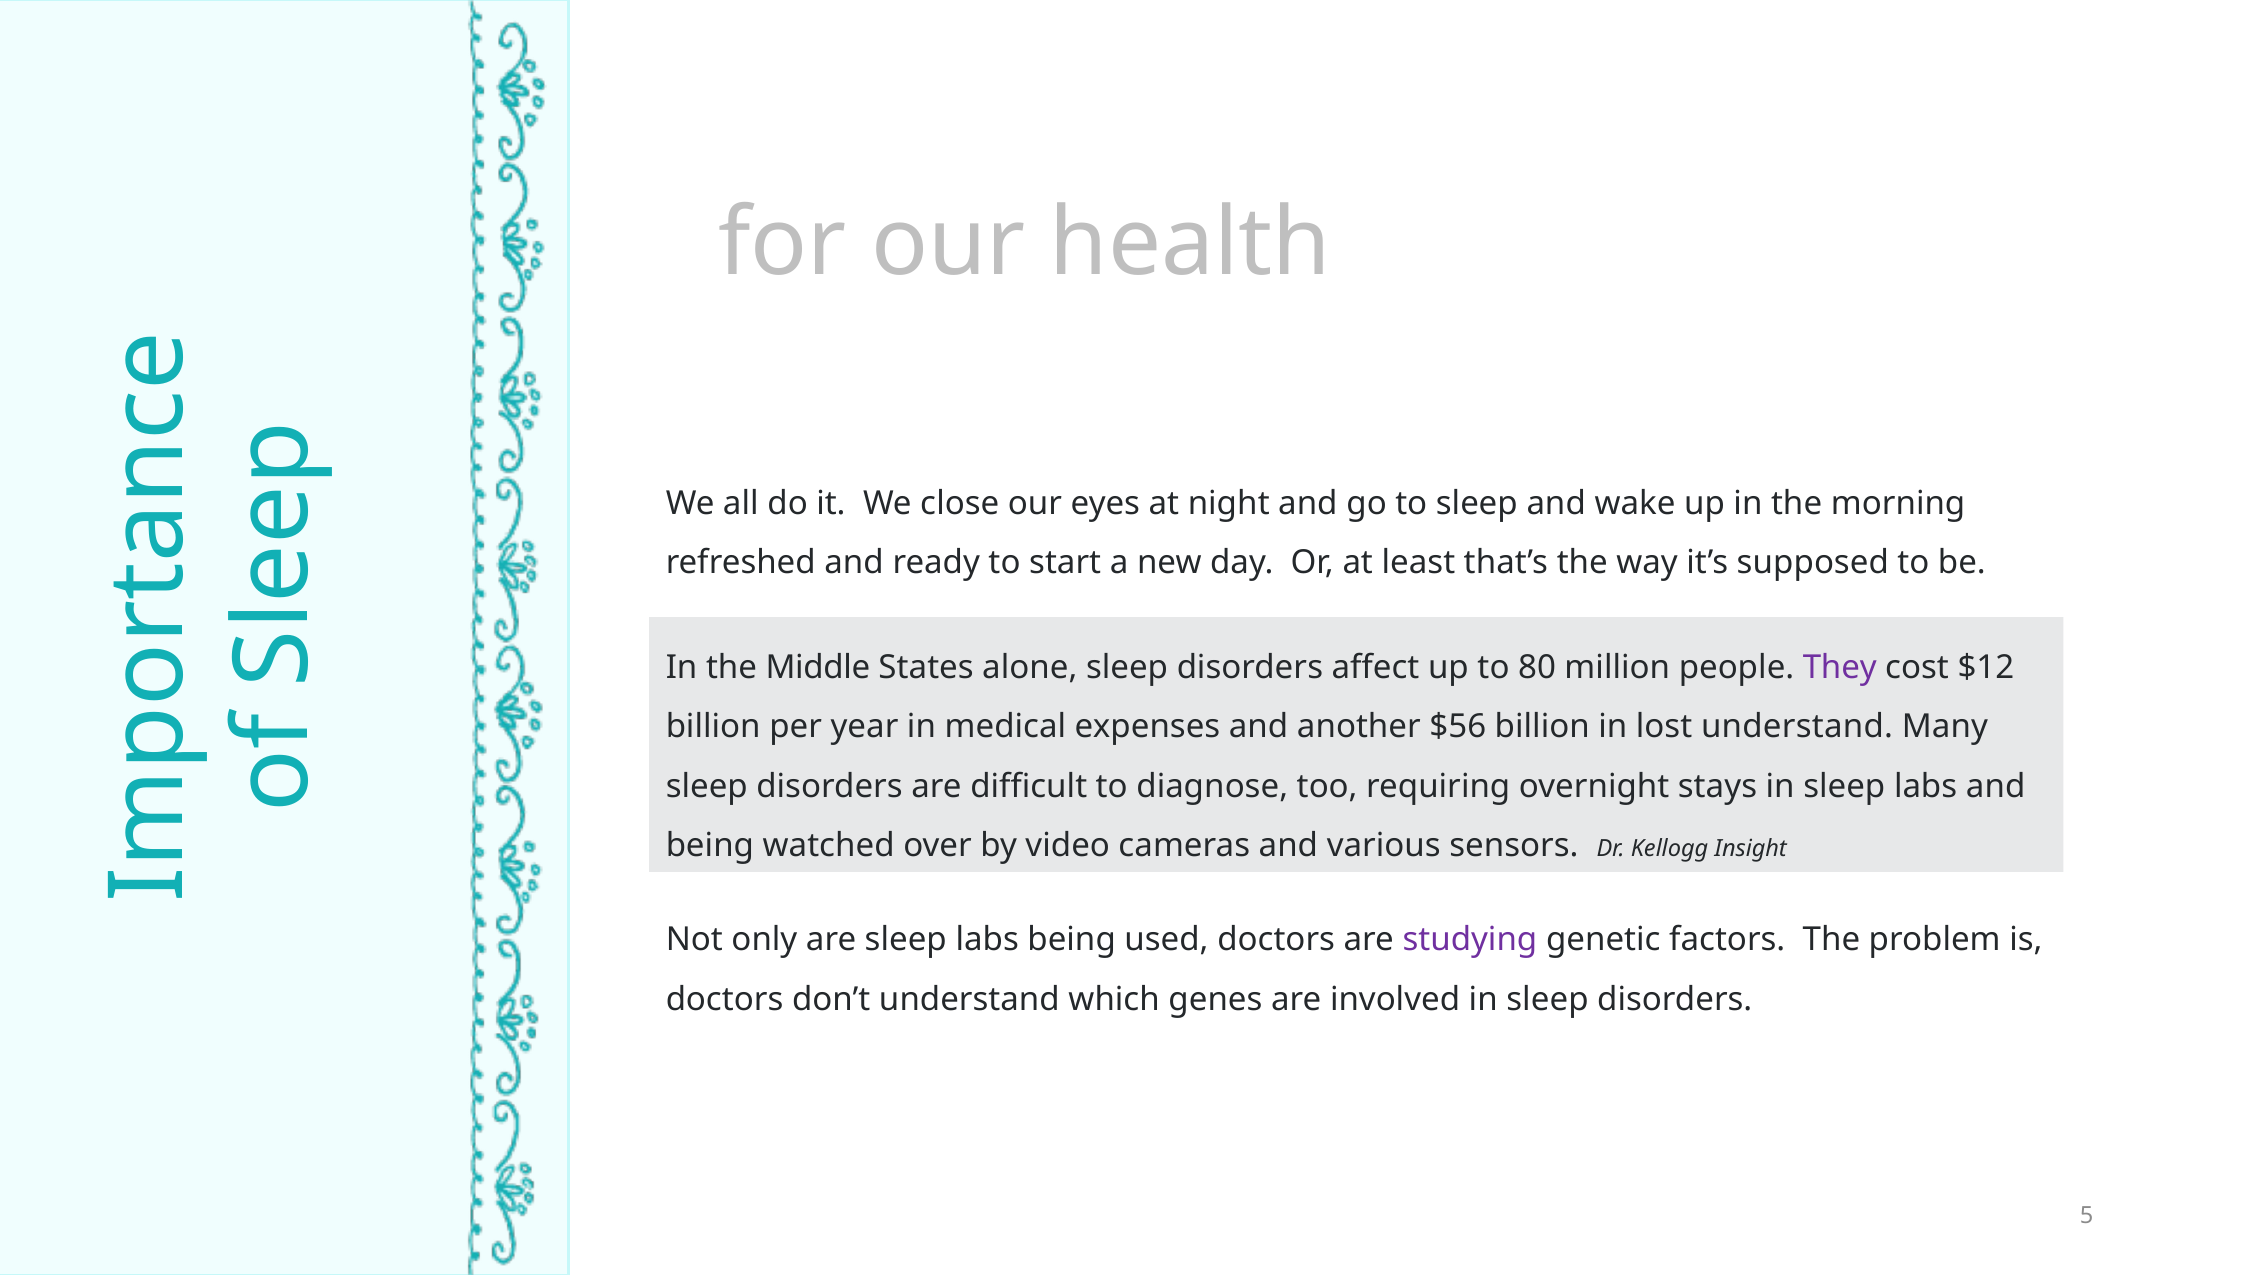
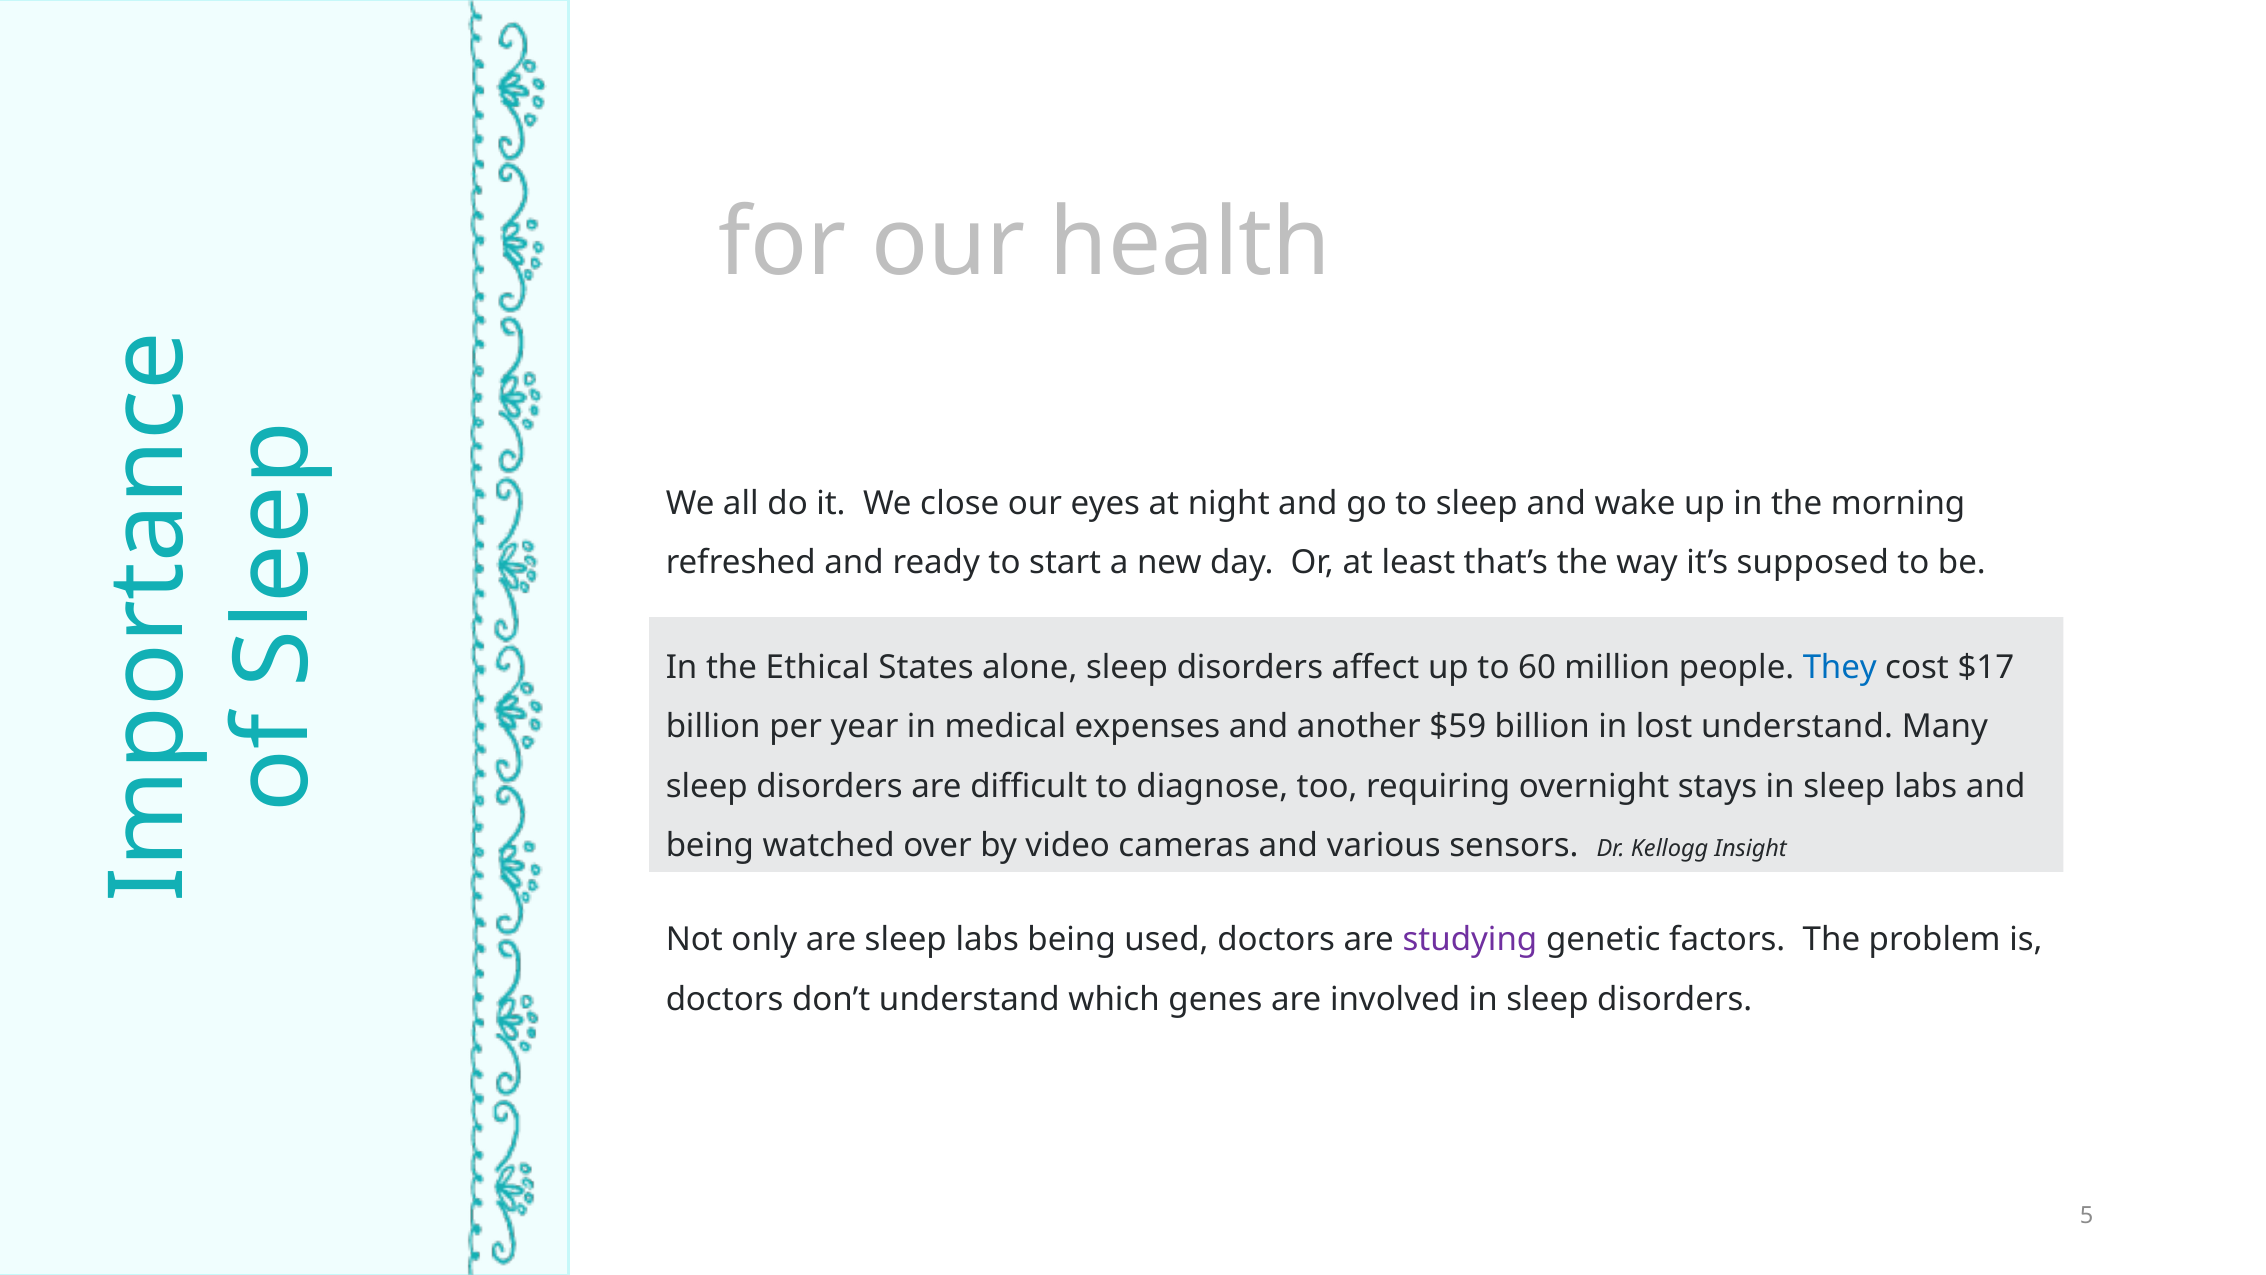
Middle: Middle -> Ethical
80: 80 -> 60
They colour: purple -> blue
$12: $12 -> $17
$56: $56 -> $59
